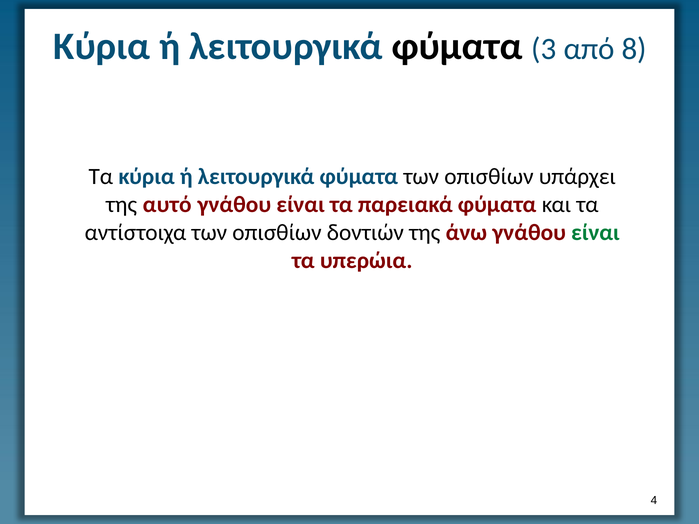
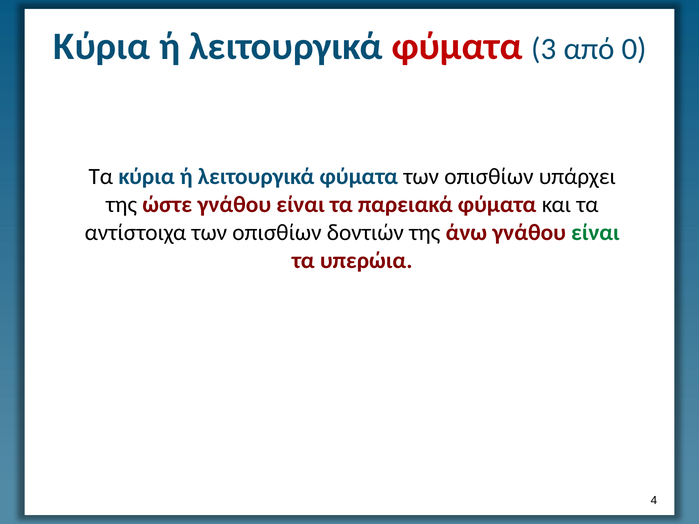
φύματα at (457, 46) colour: black -> red
8: 8 -> 0
αυτό: αυτό -> ώστε
